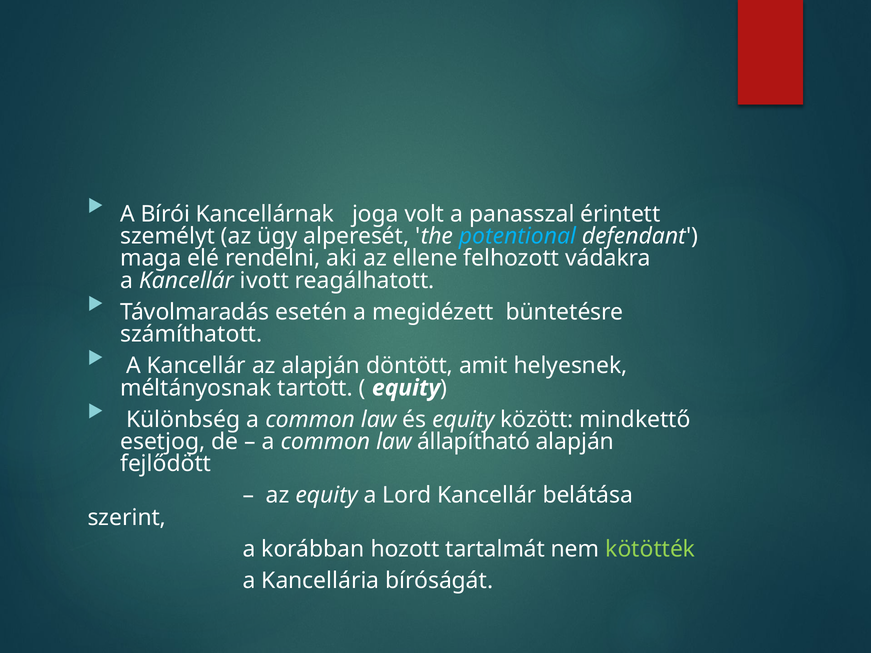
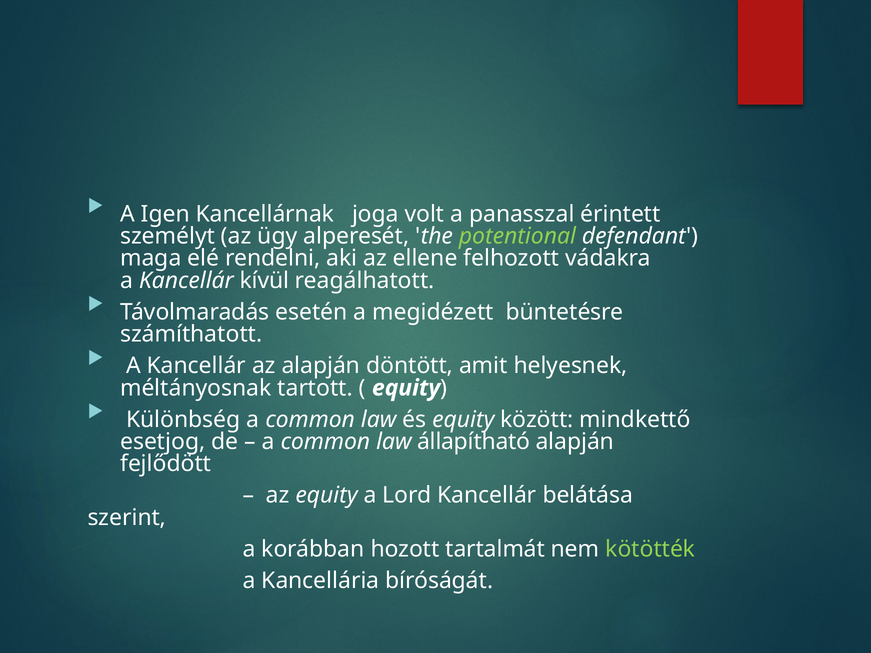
Bírói: Bírói -> Igen
potentional colour: light blue -> light green
ivott: ivott -> kívül
